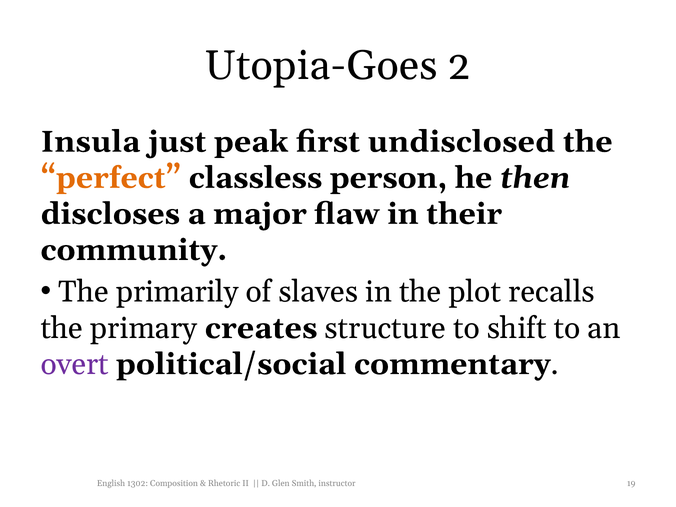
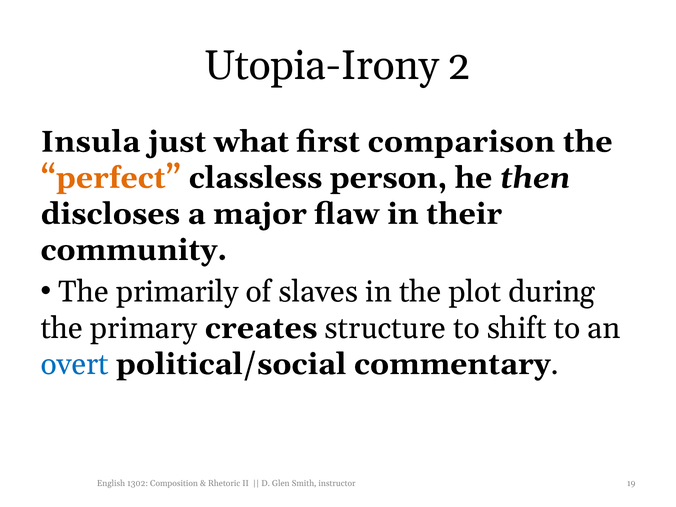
Utopia-Goes: Utopia-Goes -> Utopia-Irony
peak: peak -> what
undisclosed: undisclosed -> comparison
recalls: recalls -> during
overt colour: purple -> blue
